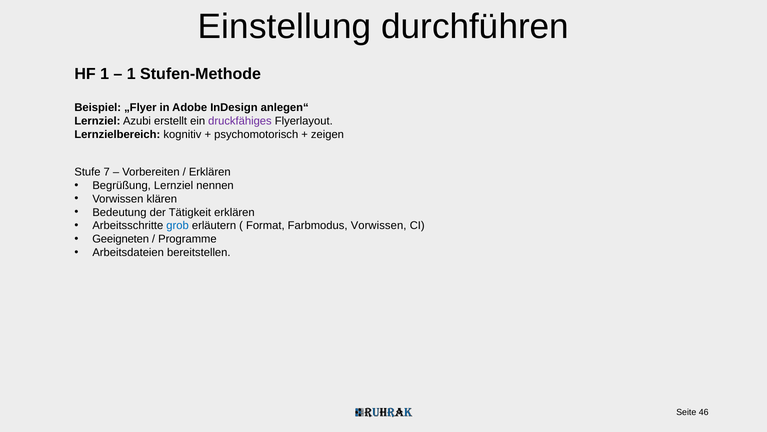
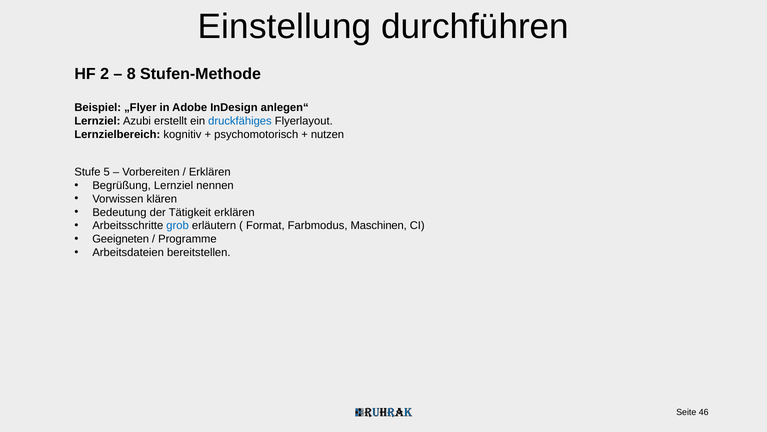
HF 1: 1 -> 2
1 at (131, 74): 1 -> 8
druckfähiges colour: purple -> blue
zeigen: zeigen -> nutzen
7: 7 -> 5
Farbmodus Vorwissen: Vorwissen -> Maschinen
